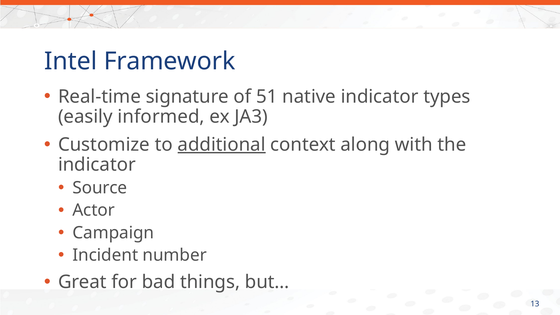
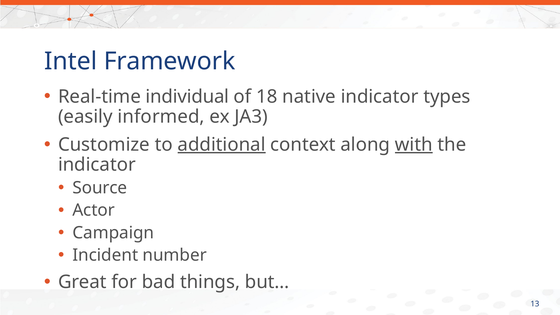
signature: signature -> individual
51: 51 -> 18
with underline: none -> present
